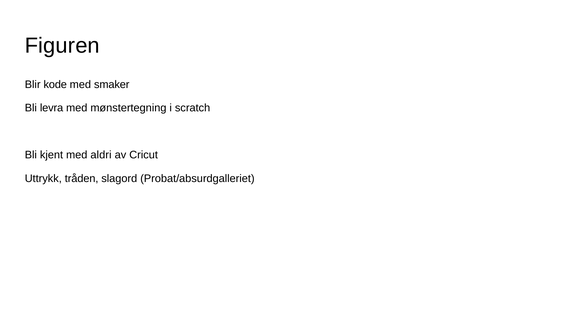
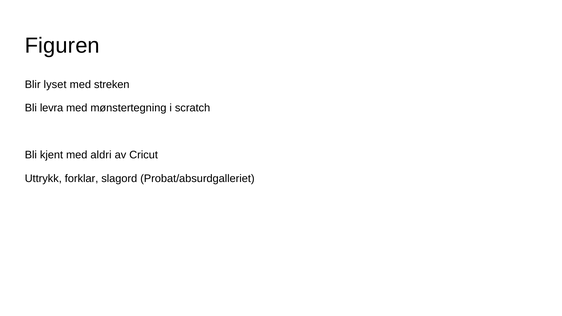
kode: kode -> lyset
smaker: smaker -> streken
tråden: tråden -> forklar
